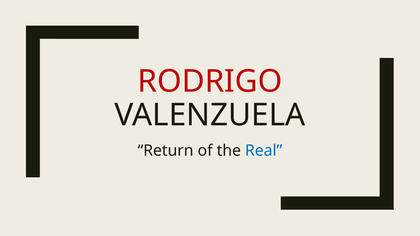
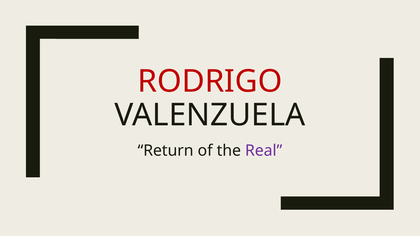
Real colour: blue -> purple
